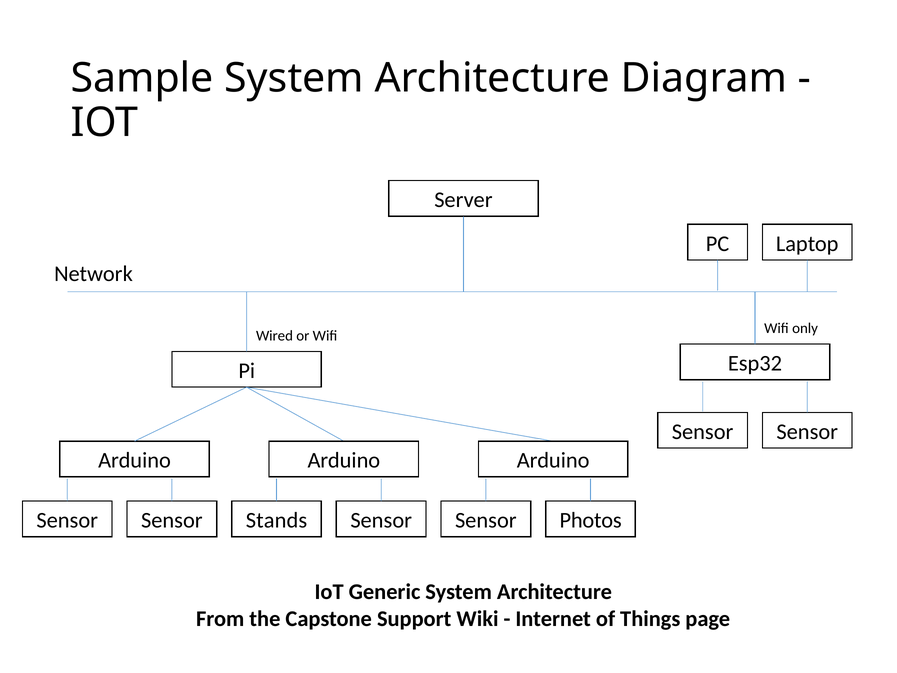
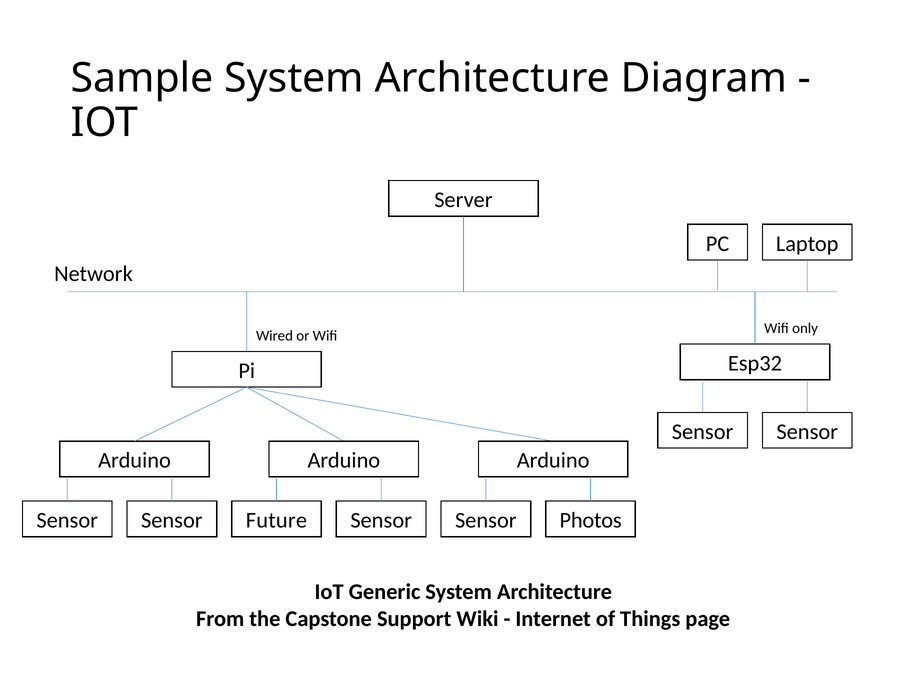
Stands: Stands -> Future
